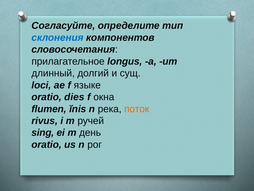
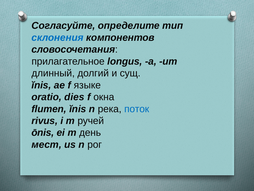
loci at (41, 85): loci -> ĭnis
поток colour: orange -> blue
sing: sing -> ōnis
oratio at (47, 144): oratio -> мест
